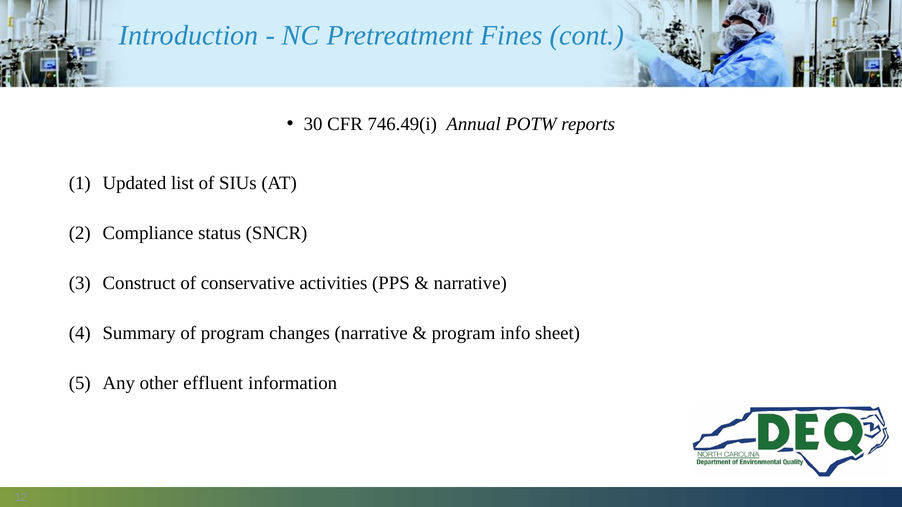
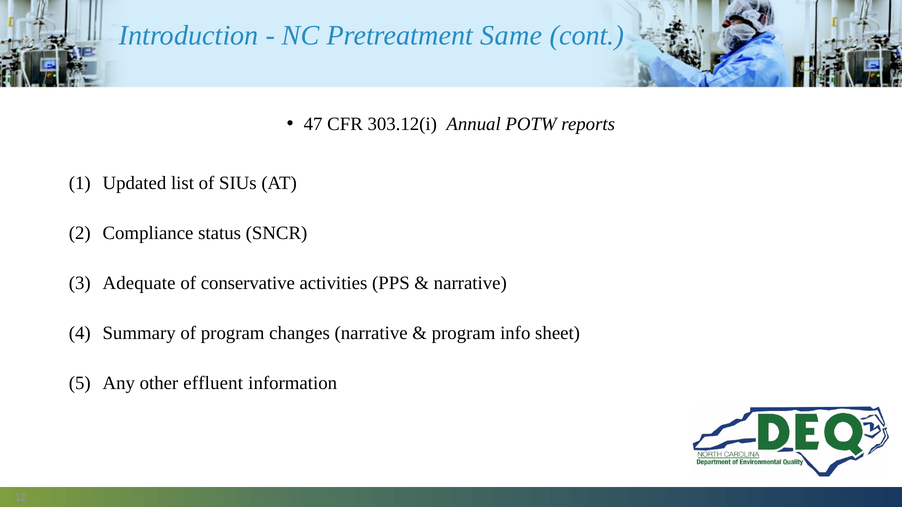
Fines: Fines -> Same
30: 30 -> 47
746.49(i: 746.49(i -> 303.12(i
Construct: Construct -> Adequate
